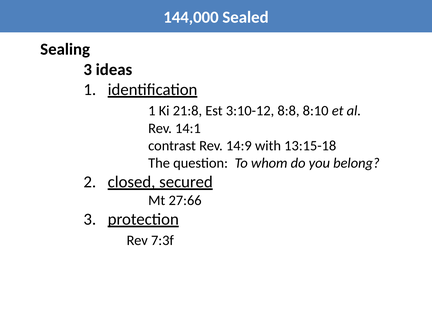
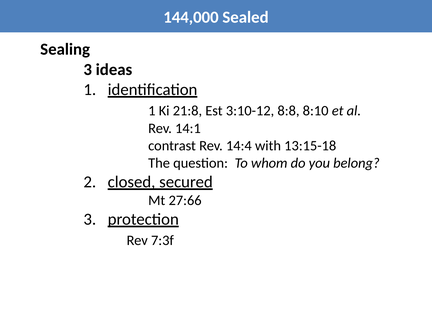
14:9: 14:9 -> 14:4
